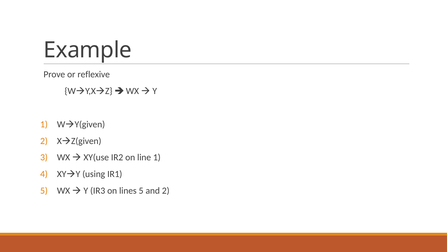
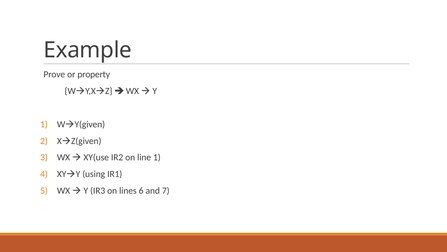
reflexive: reflexive -> property
lines 5: 5 -> 6
and 2: 2 -> 7
